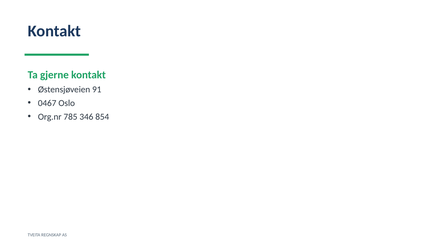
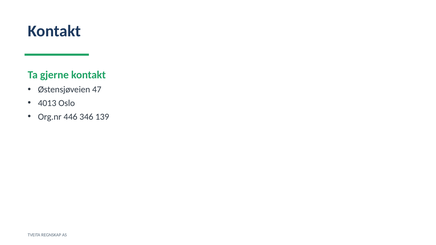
91: 91 -> 47
0467: 0467 -> 4013
785: 785 -> 446
854: 854 -> 139
